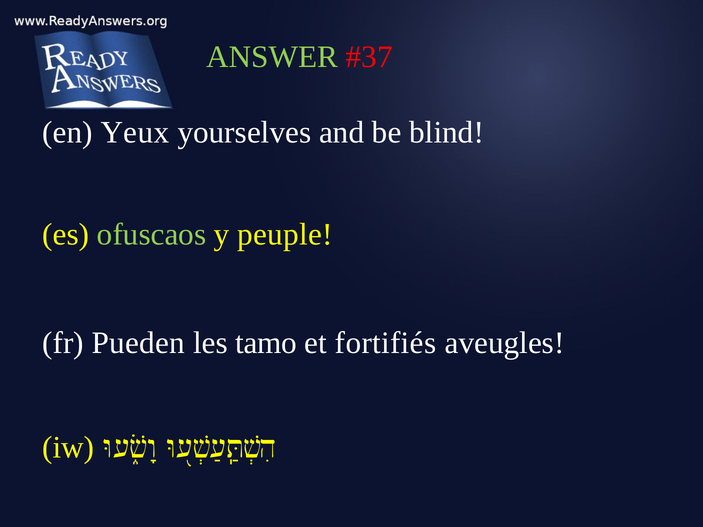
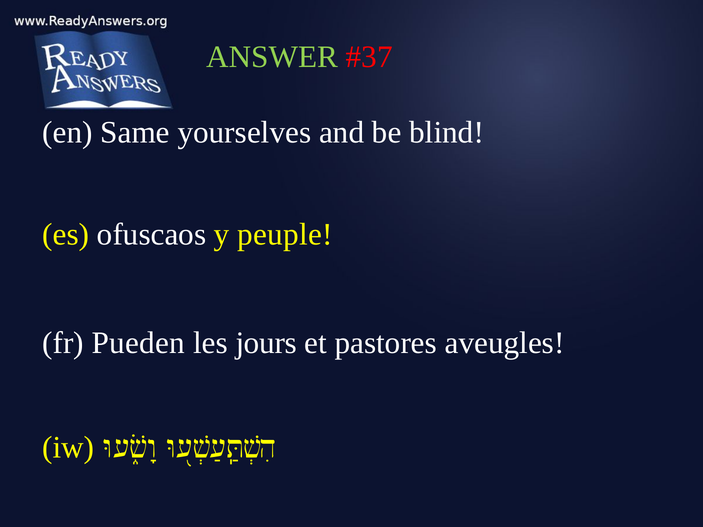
Yeux: Yeux -> Same
ofuscaos colour: light green -> white
tamo: tamo -> jours
fortifiés: fortifiés -> pastores
